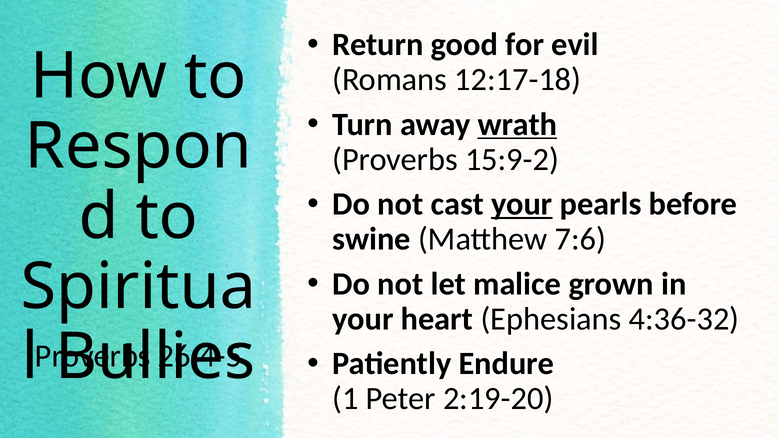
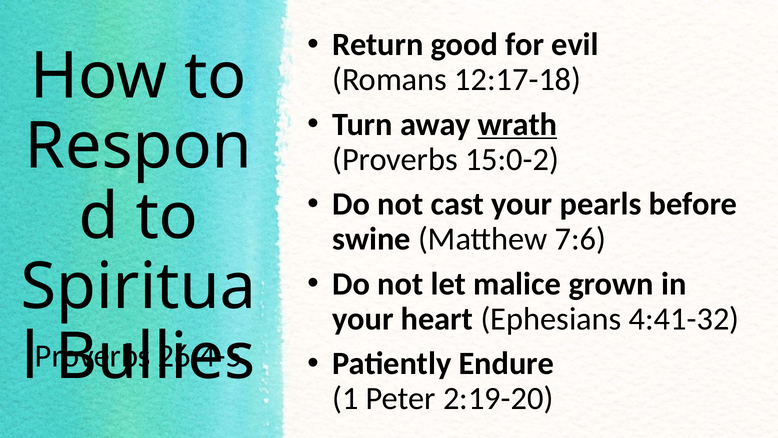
15:9-2: 15:9-2 -> 15:0-2
your at (522, 204) underline: present -> none
4:36-32: 4:36-32 -> 4:41-32
